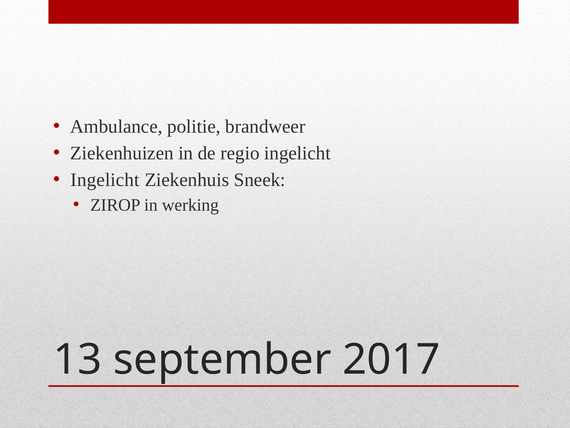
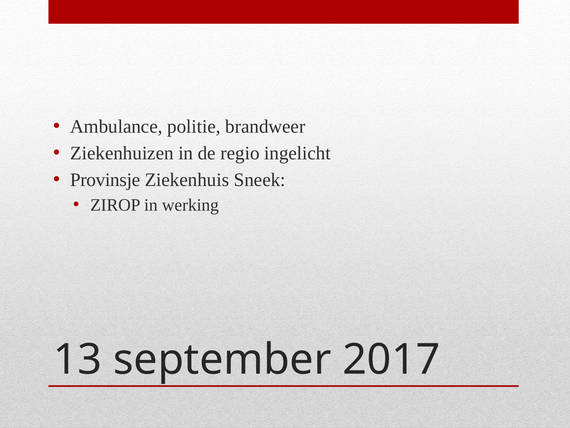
Ingelicht at (105, 180): Ingelicht -> Provinsje
